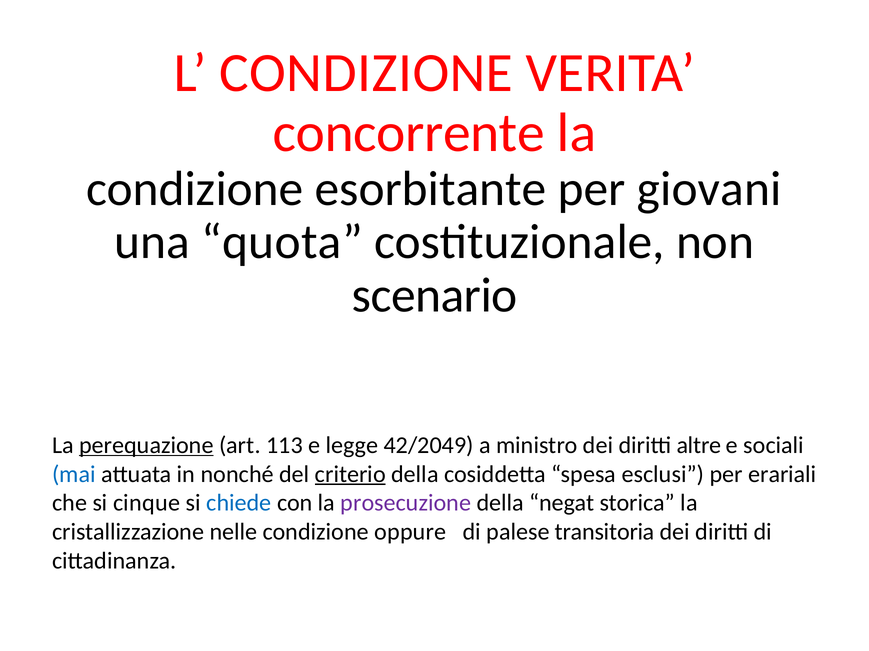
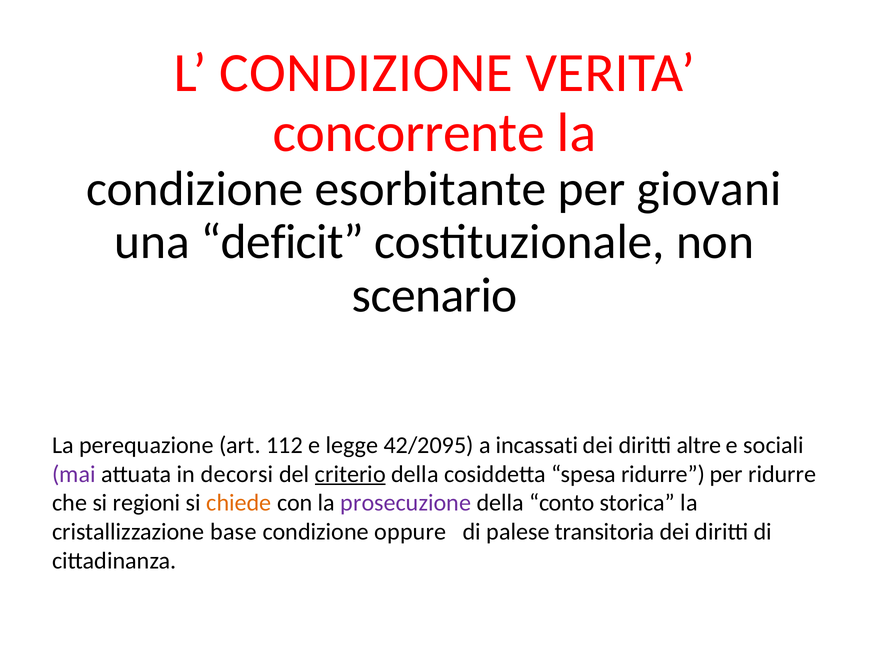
quota: quota -> deficit
perequazione underline: present -> none
113: 113 -> 112
42/2049: 42/2049 -> 42/2095
ministro: ministro -> incassati
mai colour: blue -> purple
nonché: nonché -> decorsi
spesa esclusi: esclusi -> ridurre
per erariali: erariali -> ridurre
cinque: cinque -> regioni
chiede colour: blue -> orange
negat: negat -> conto
nelle: nelle -> base
